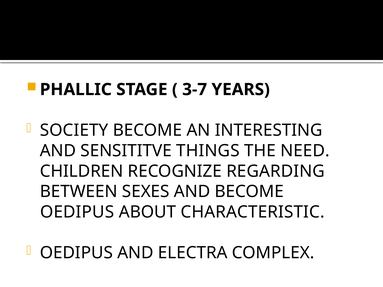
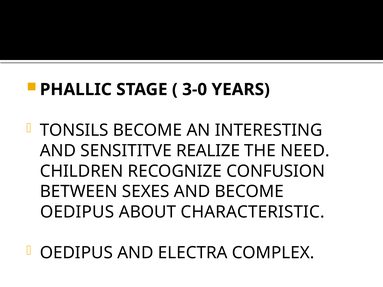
3-7: 3-7 -> 3-0
SOCIETY: SOCIETY -> TONSILS
THINGS: THINGS -> REALIZE
REGARDING: REGARDING -> CONFUSION
